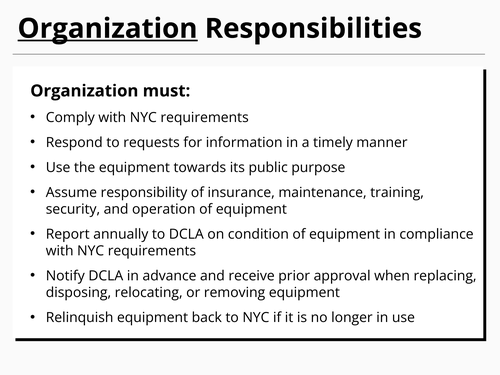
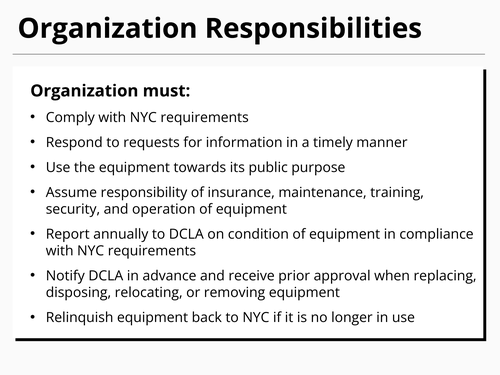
Organization at (108, 29) underline: present -> none
